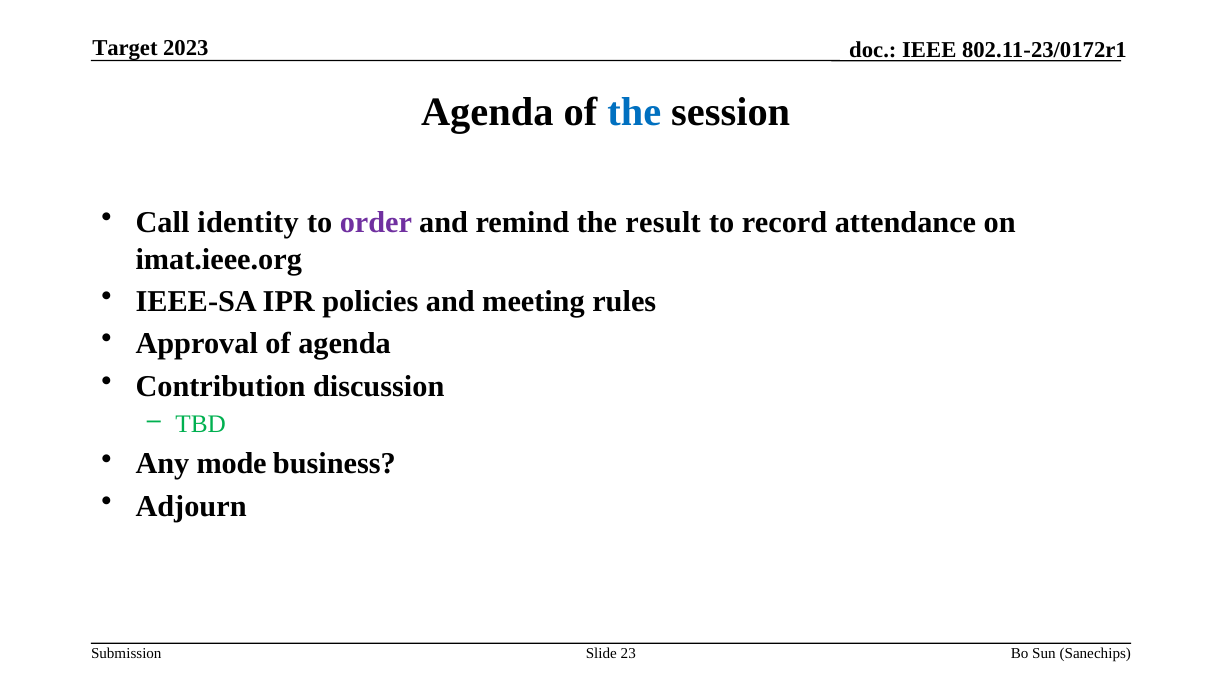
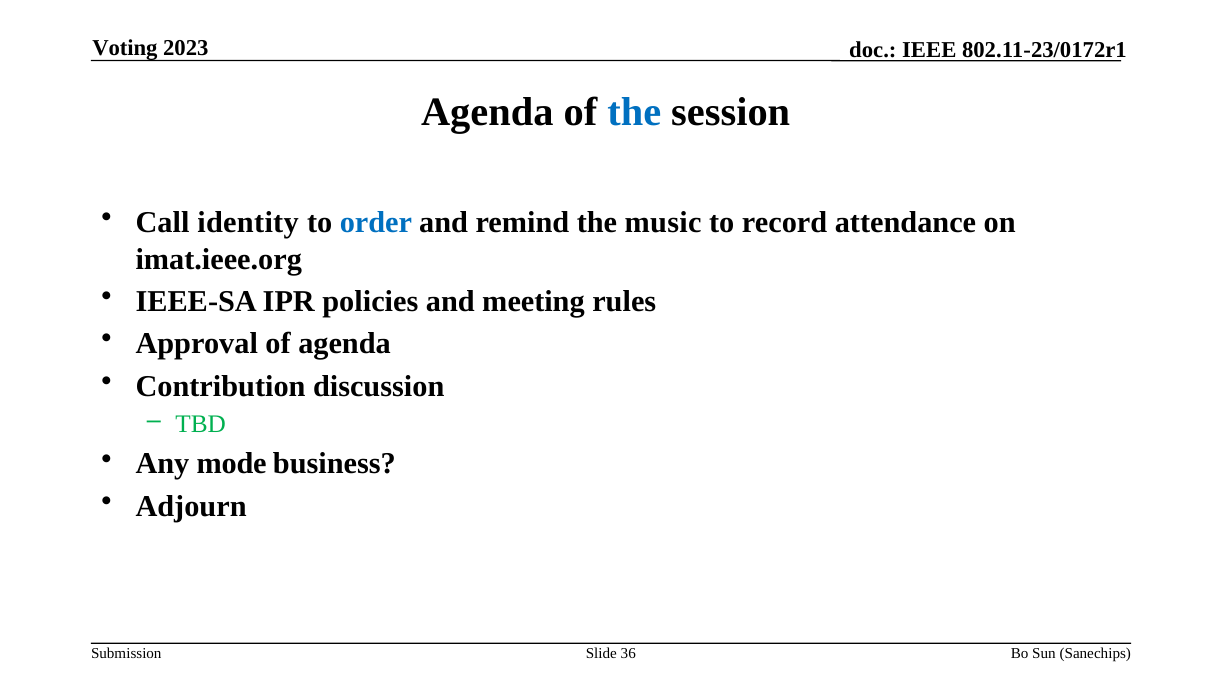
Target: Target -> Voting
order colour: purple -> blue
result: result -> music
23: 23 -> 36
